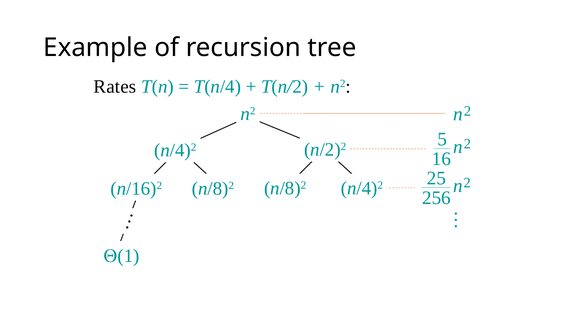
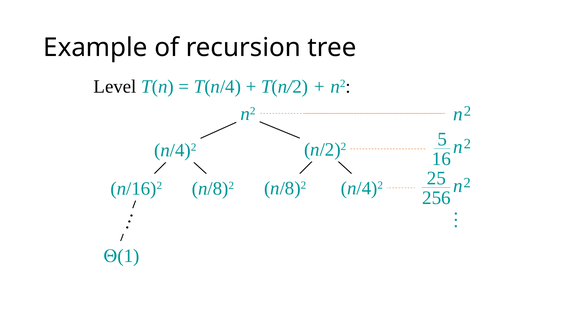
Rates: Rates -> Level
